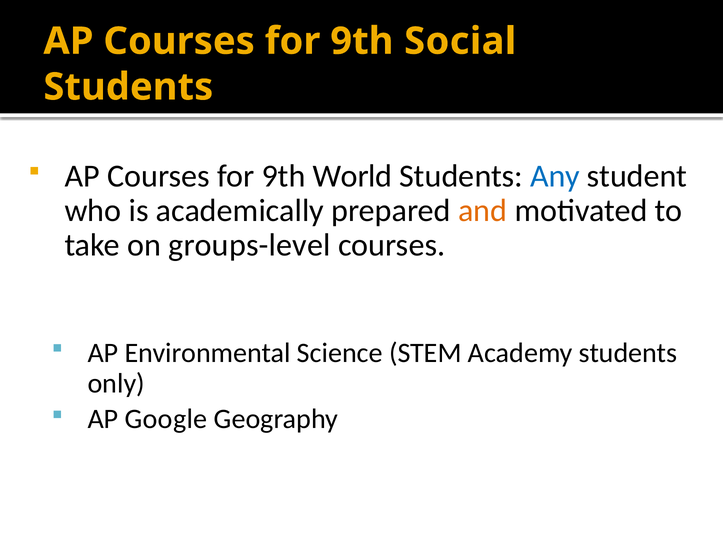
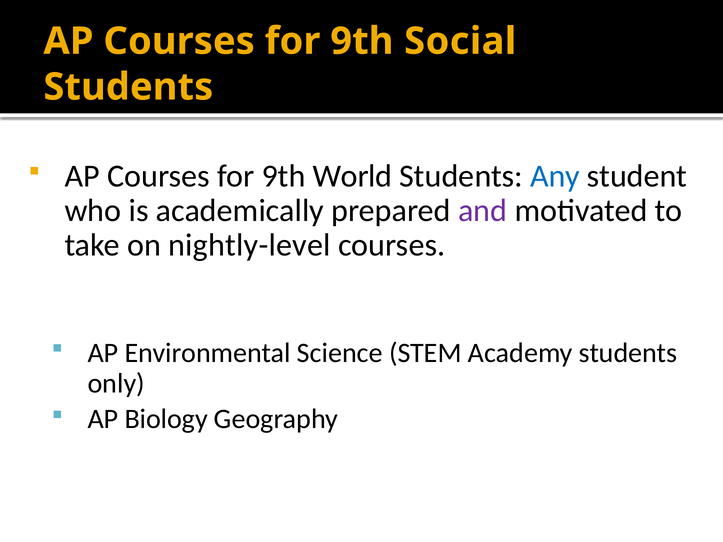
and colour: orange -> purple
groups-level: groups-level -> nightly-level
Google: Google -> Biology
